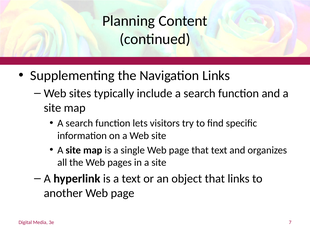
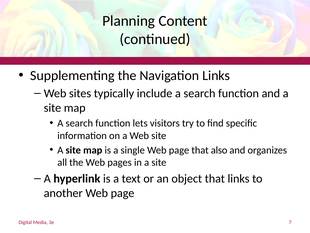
that text: text -> also
